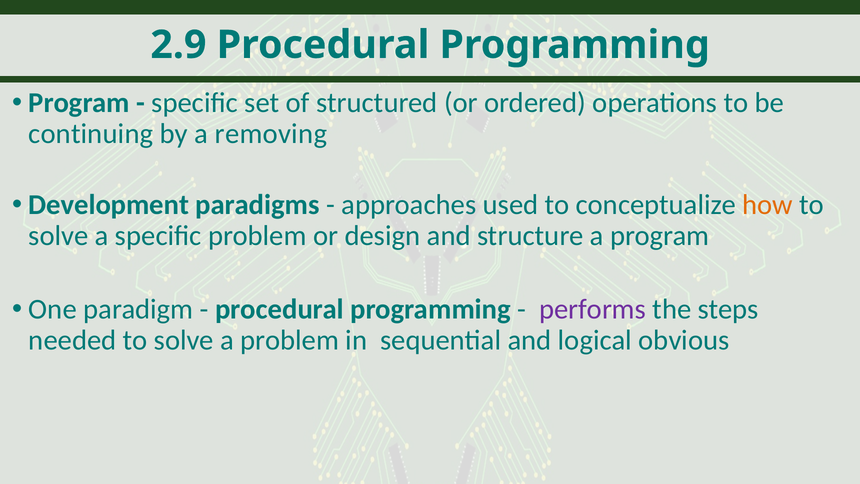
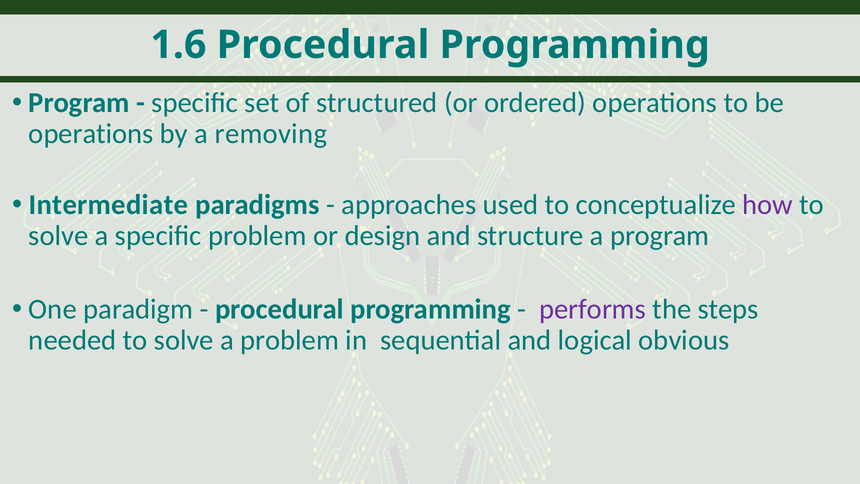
2.9: 2.9 -> 1.6
continuing at (91, 134): continuing -> operations
Development: Development -> Intermediate
how colour: orange -> purple
